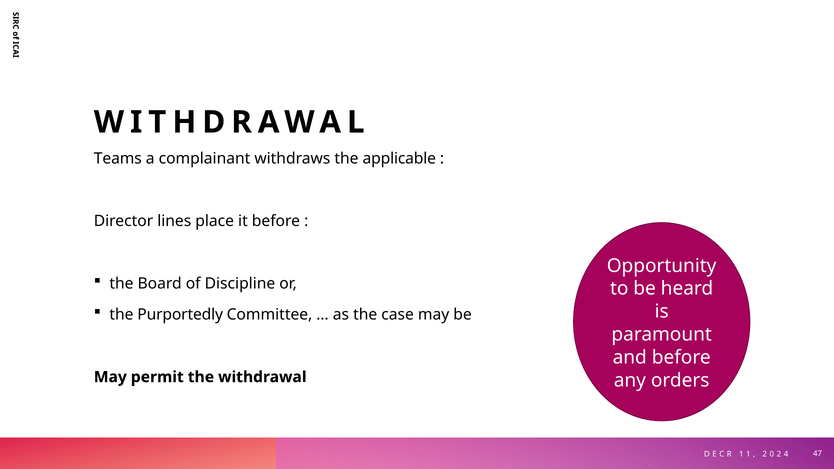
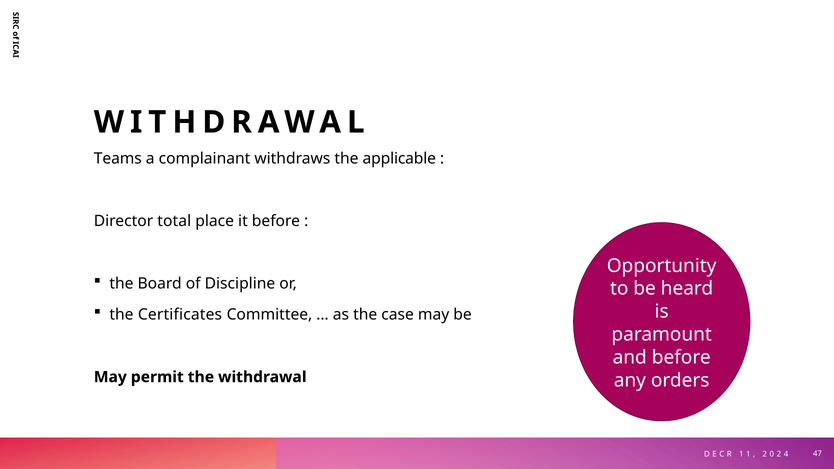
lines: lines -> total
Purportedly: Purportedly -> Certificates
